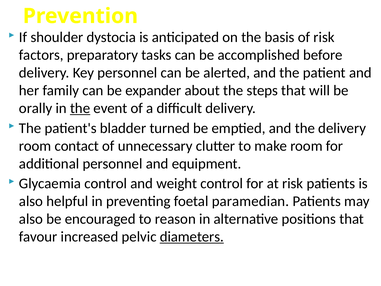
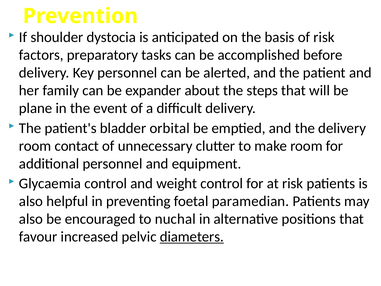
orally: orally -> plane
the at (80, 108) underline: present -> none
turned: turned -> orbital
reason: reason -> nuchal
